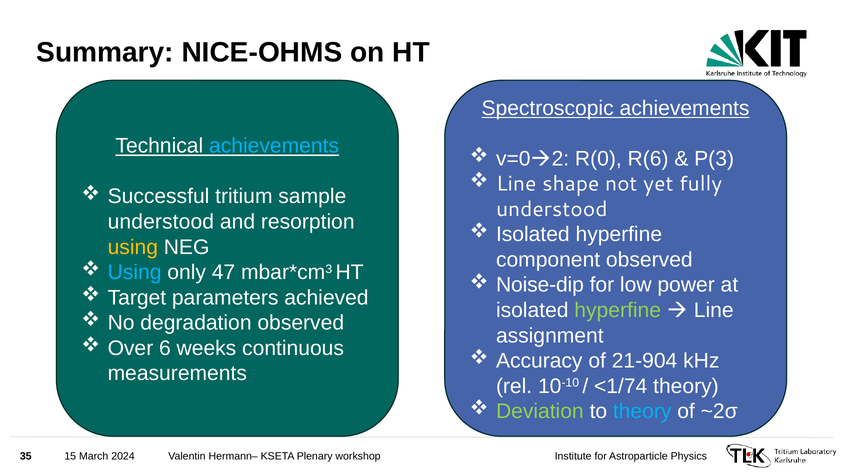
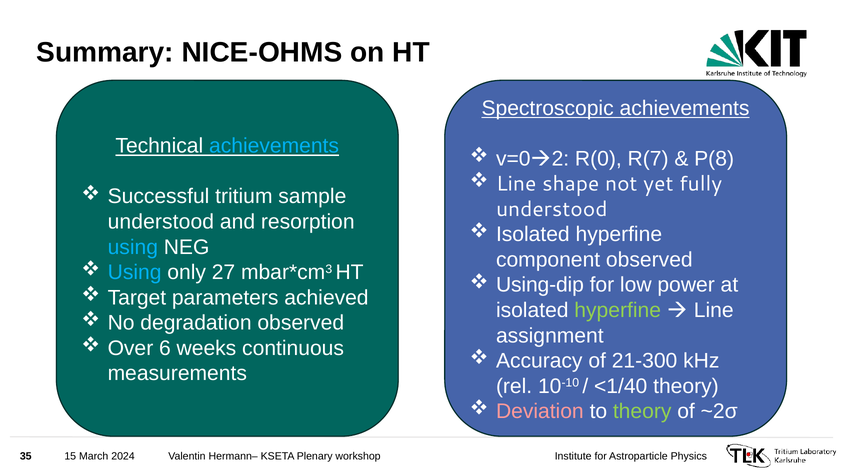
R(6: R(6 -> R(7
P(3: P(3 -> P(8
using at (133, 247) colour: yellow -> light blue
47: 47 -> 27
Noise-dip: Noise-dip -> Using-dip
21-904: 21-904 -> 21-300
<1/74: <1/74 -> <1/40
Deviation colour: light green -> pink
theory at (642, 412) colour: light blue -> light green
